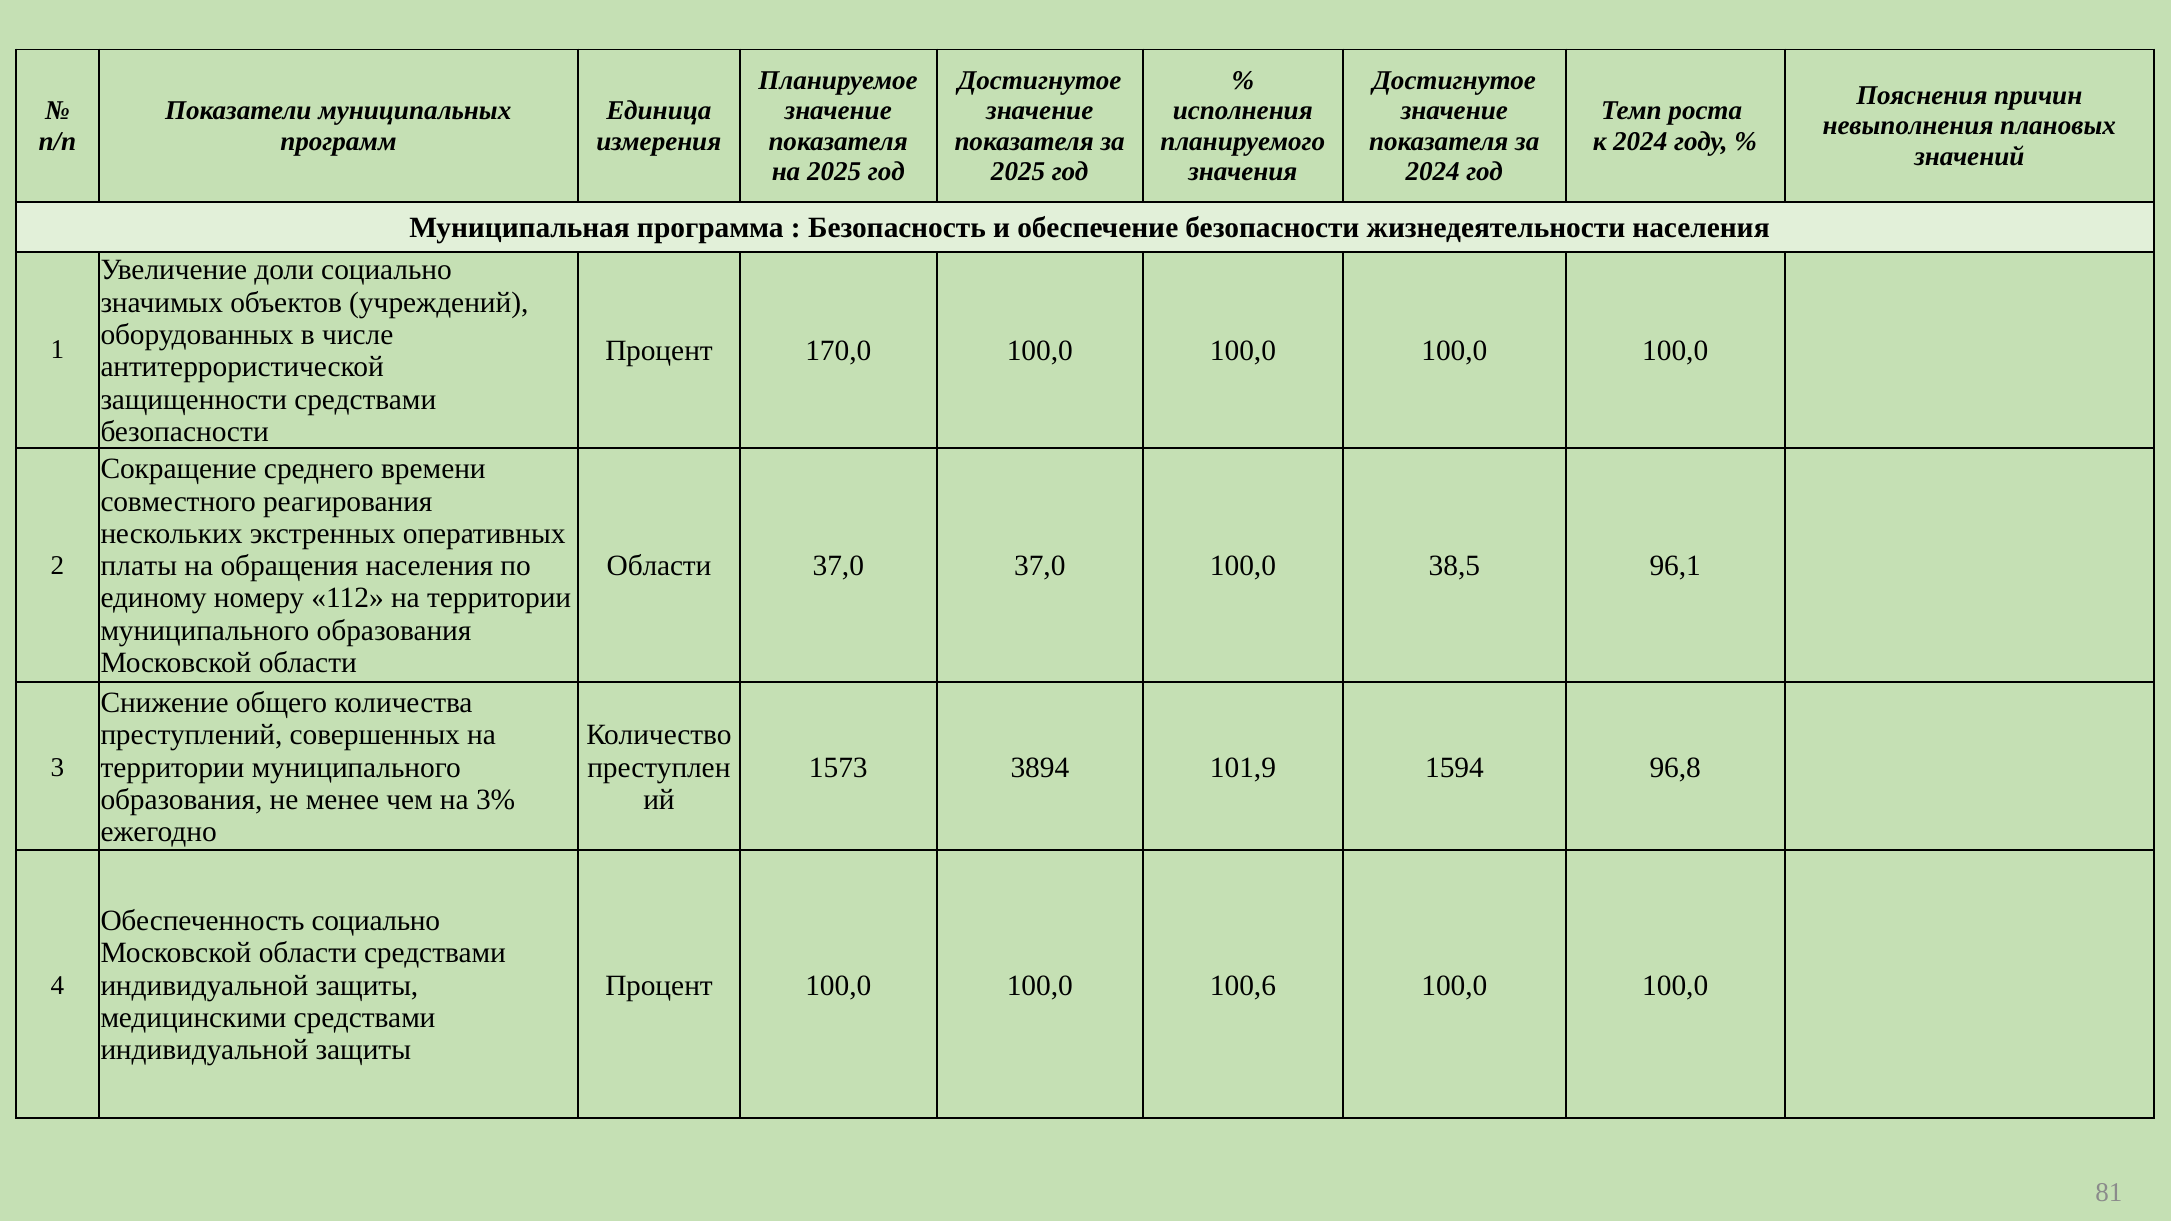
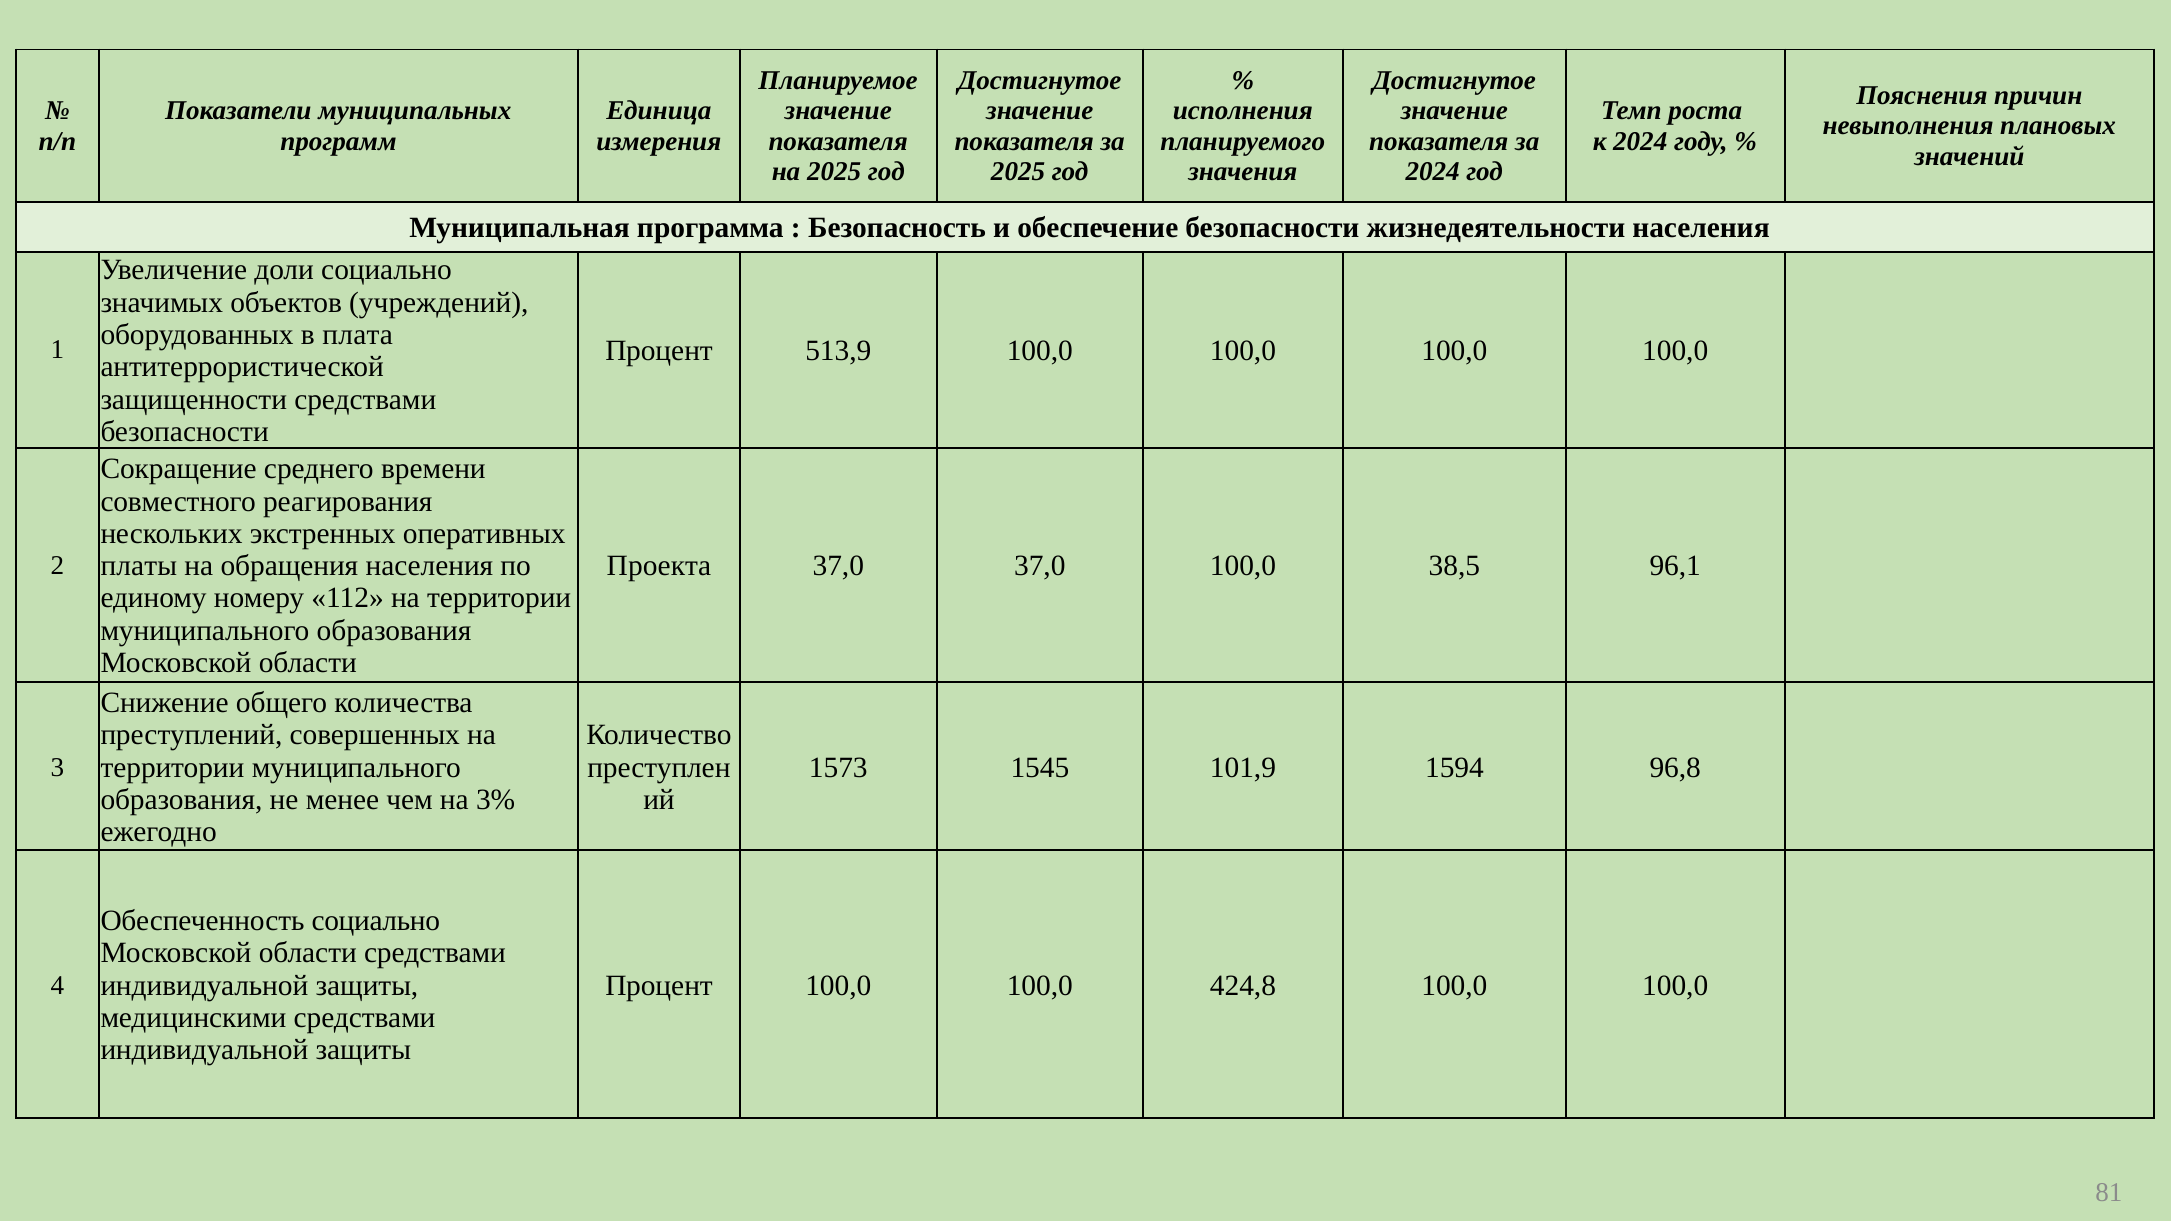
числе: числе -> плата
170,0: 170,0 -> 513,9
Области at (659, 566): Области -> Проекта
3894: 3894 -> 1545
100,6: 100,6 -> 424,8
